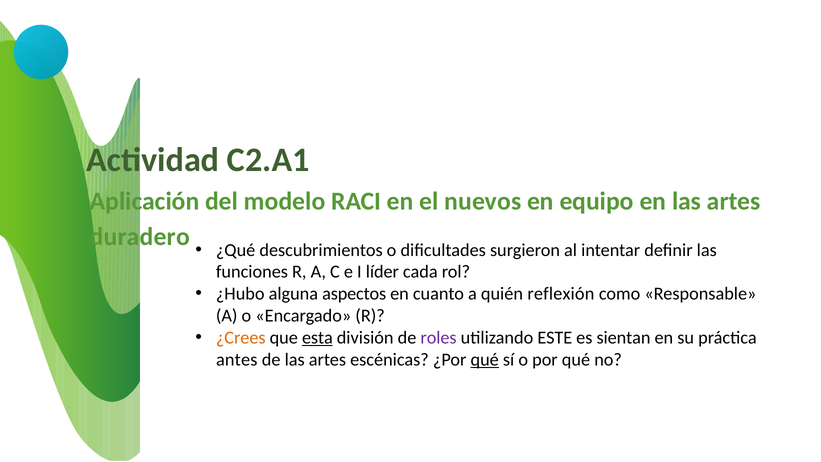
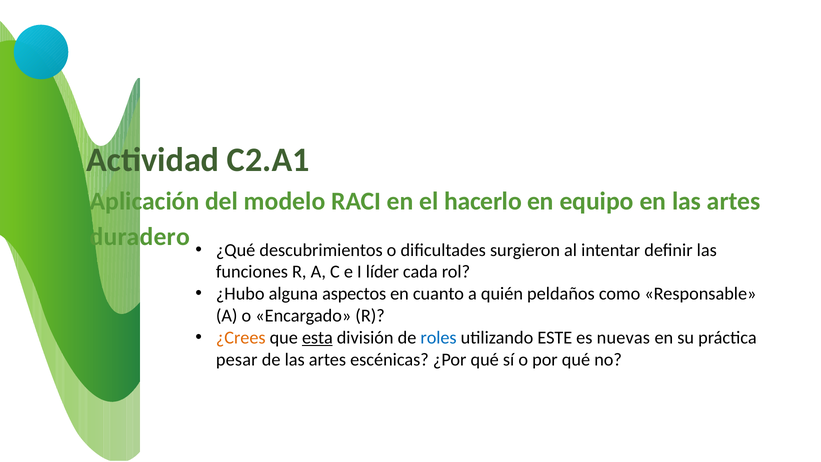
nuevos: nuevos -> hacerlo
reflexión: reflexión -> peldaños
roles colour: purple -> blue
sientan: sientan -> nuevas
antes: antes -> pesar
qué at (485, 359) underline: present -> none
